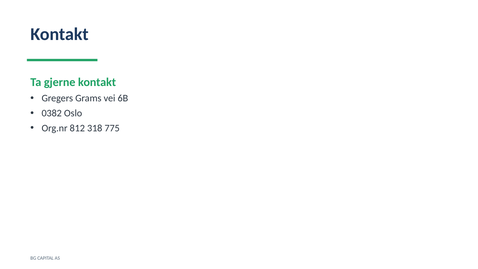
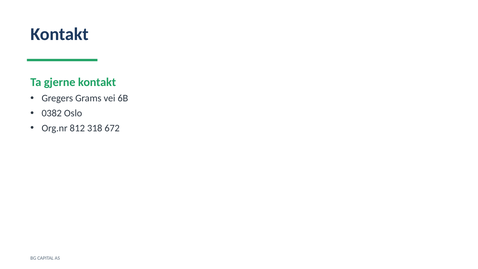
775: 775 -> 672
